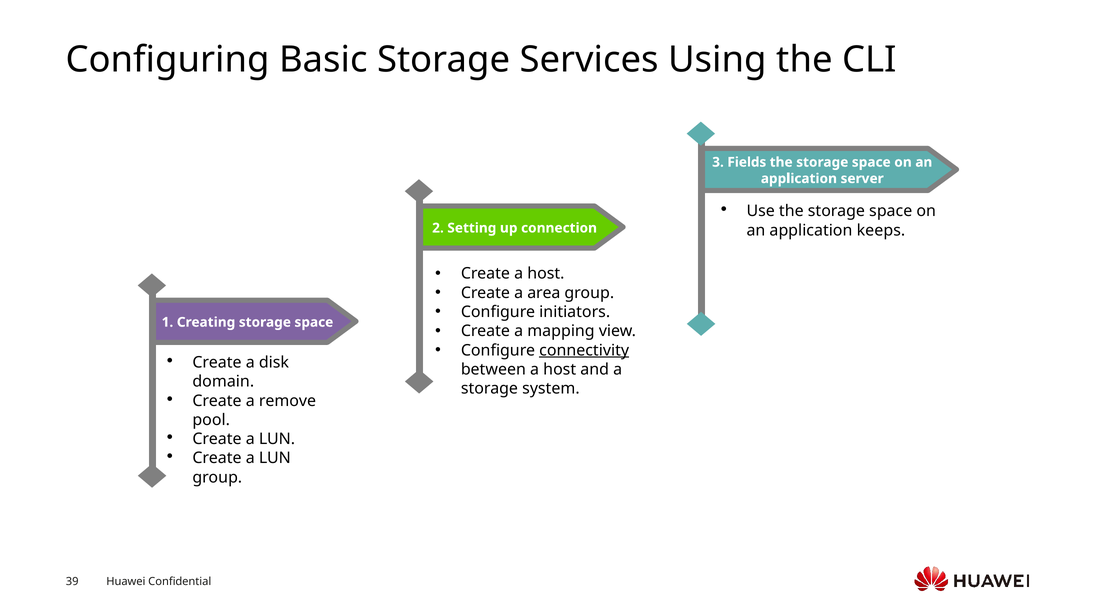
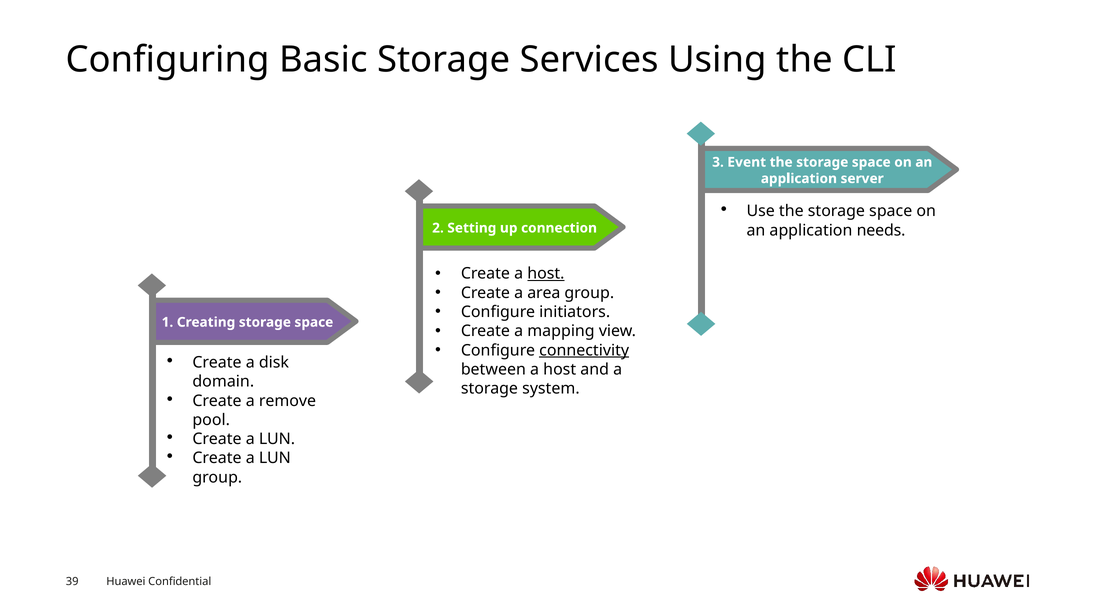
Fields: Fields -> Event
keeps: keeps -> needs
host at (546, 274) underline: none -> present
